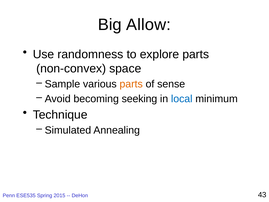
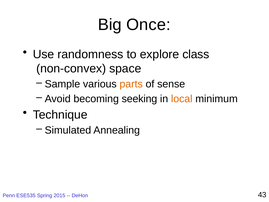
Allow: Allow -> Once
explore parts: parts -> class
local colour: blue -> orange
